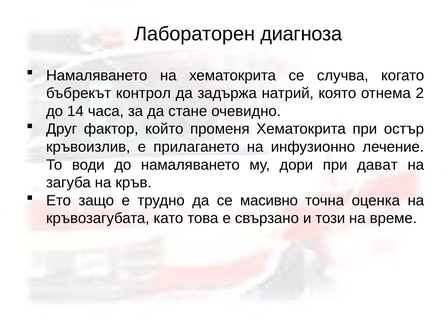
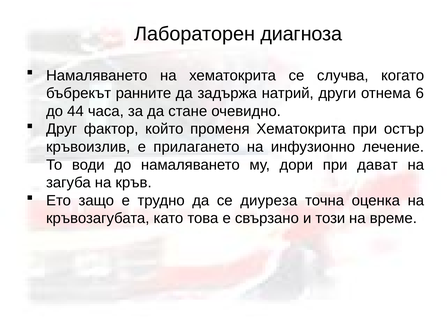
контрол: контрол -> ранните
която: която -> други
2: 2 -> 6
14: 14 -> 44
масивно: масивно -> диуреза
